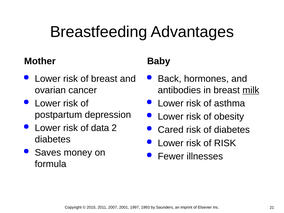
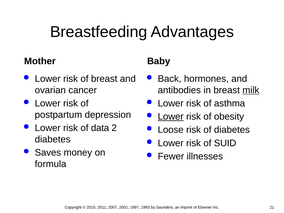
Lower at (171, 117) underline: none -> present
Cared: Cared -> Loose
of RISK: RISK -> SUID
